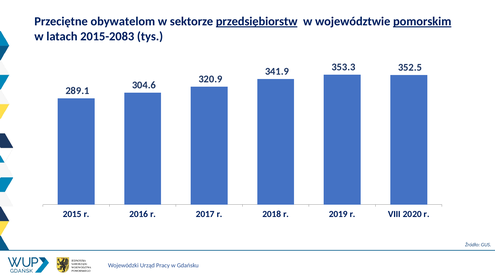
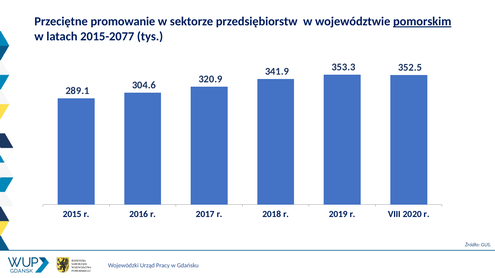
obywatelom: obywatelom -> promowanie
przedsiębiorstw underline: present -> none
2015-2083: 2015-2083 -> 2015-2077
